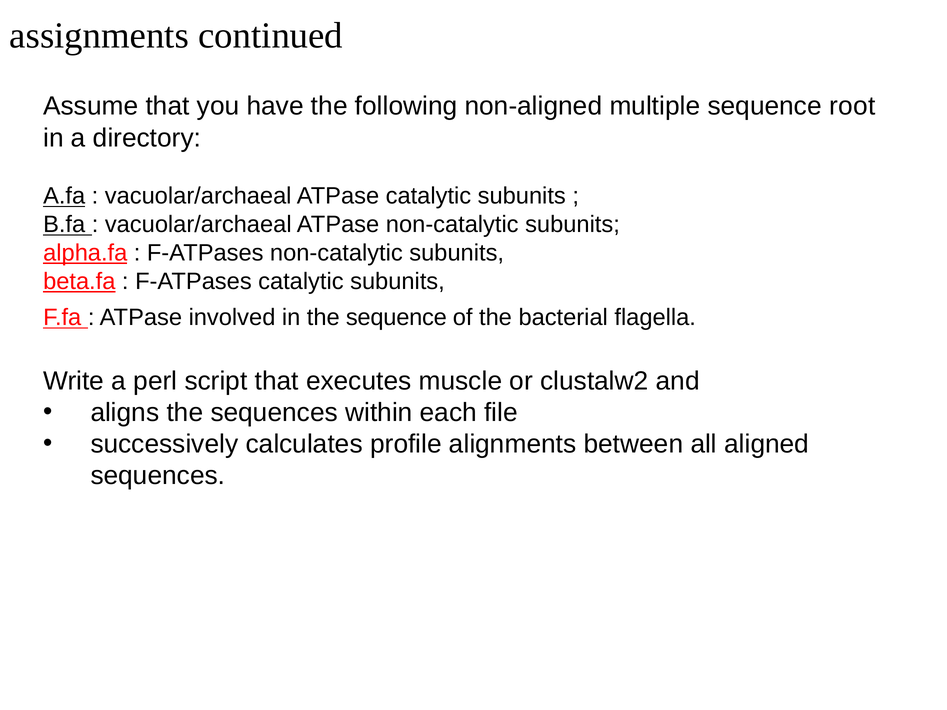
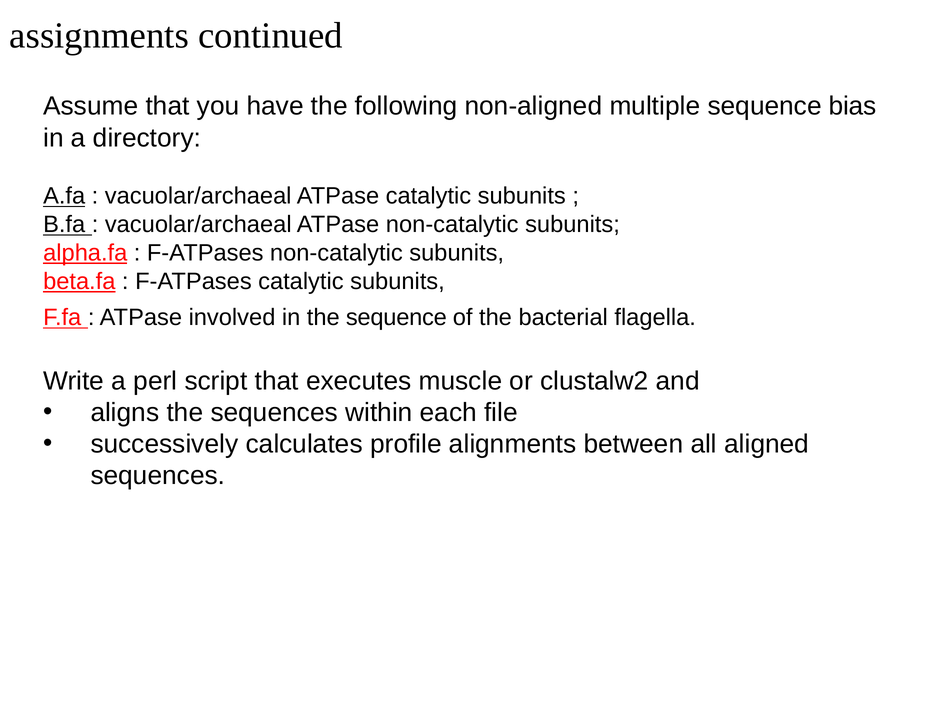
root: root -> bias
